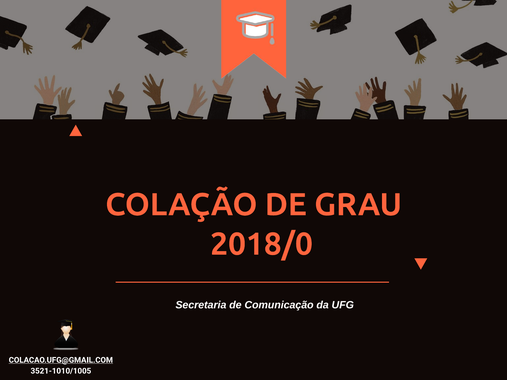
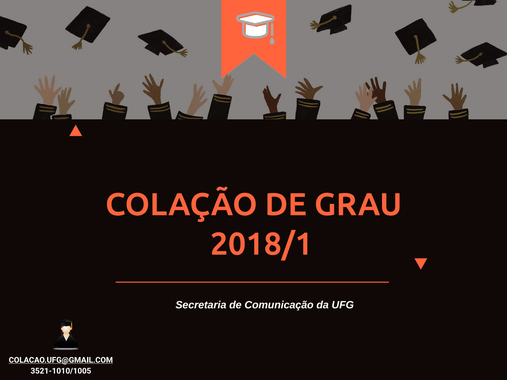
2018/0: 2018/0 -> 2018/1
